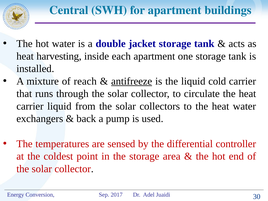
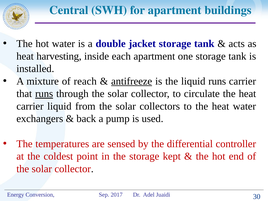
liquid cold: cold -> runs
runs at (44, 94) underline: none -> present
area: area -> kept
